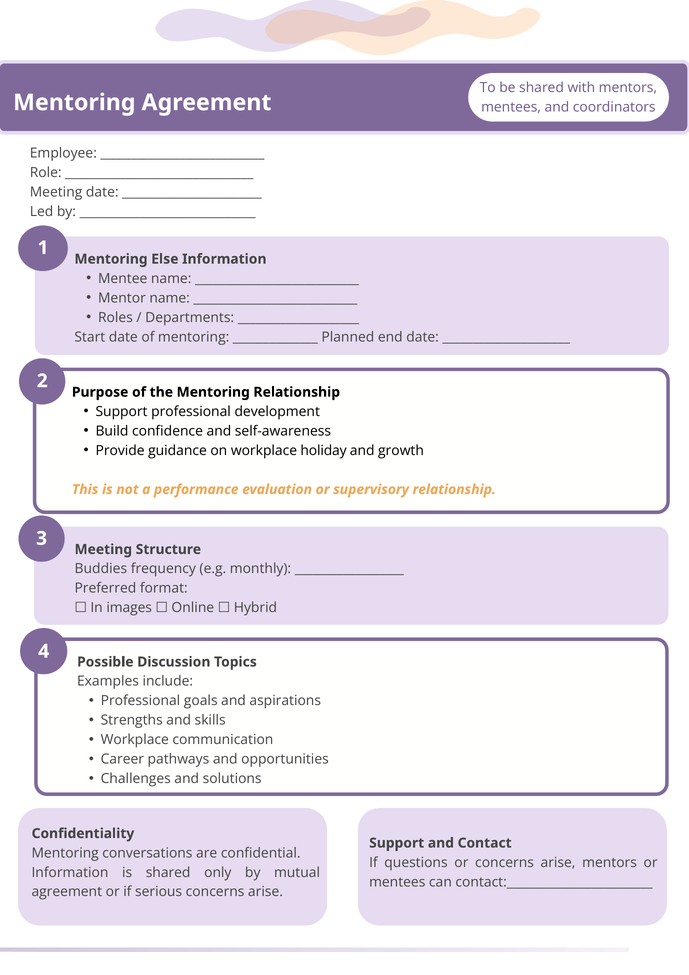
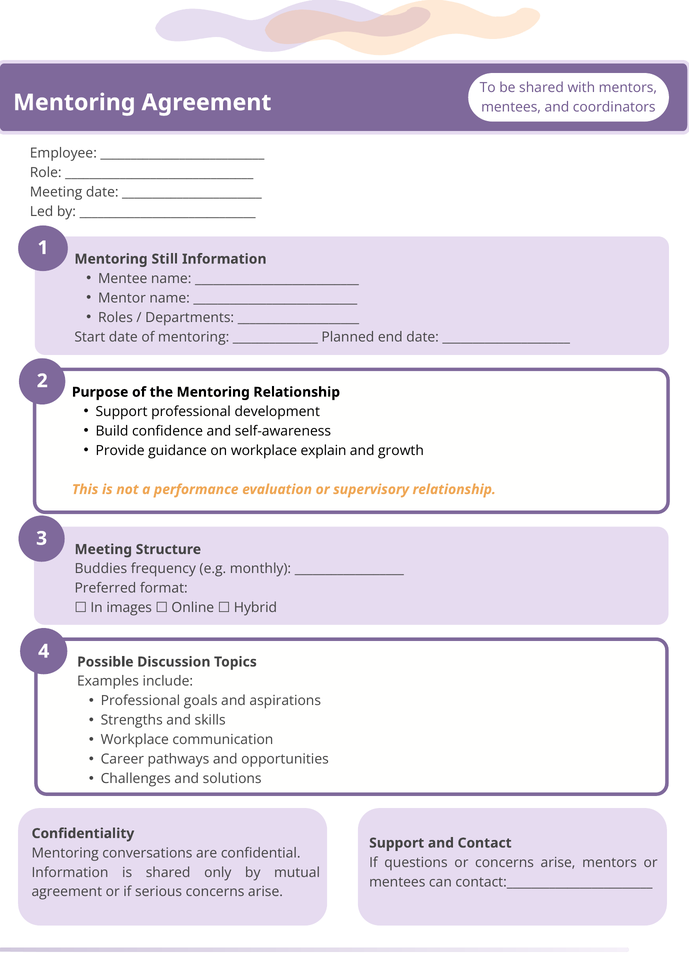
Else: Else -> Still
holiday: holiday -> explain
